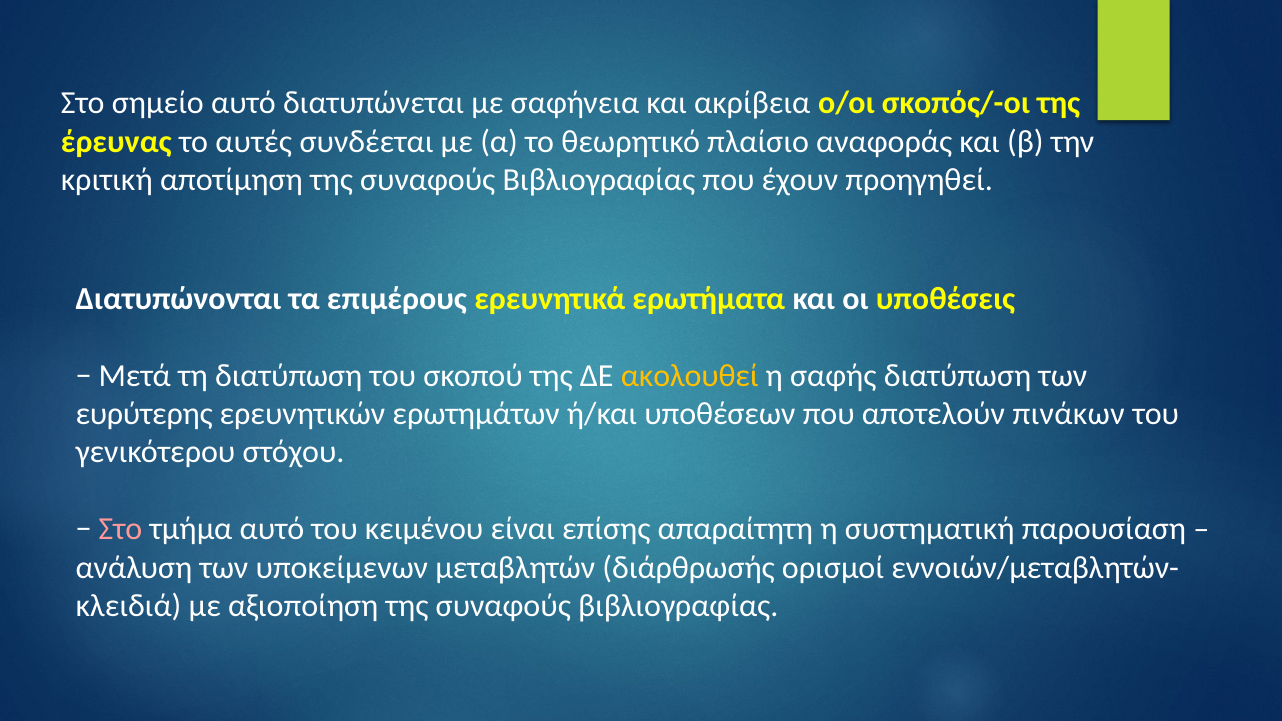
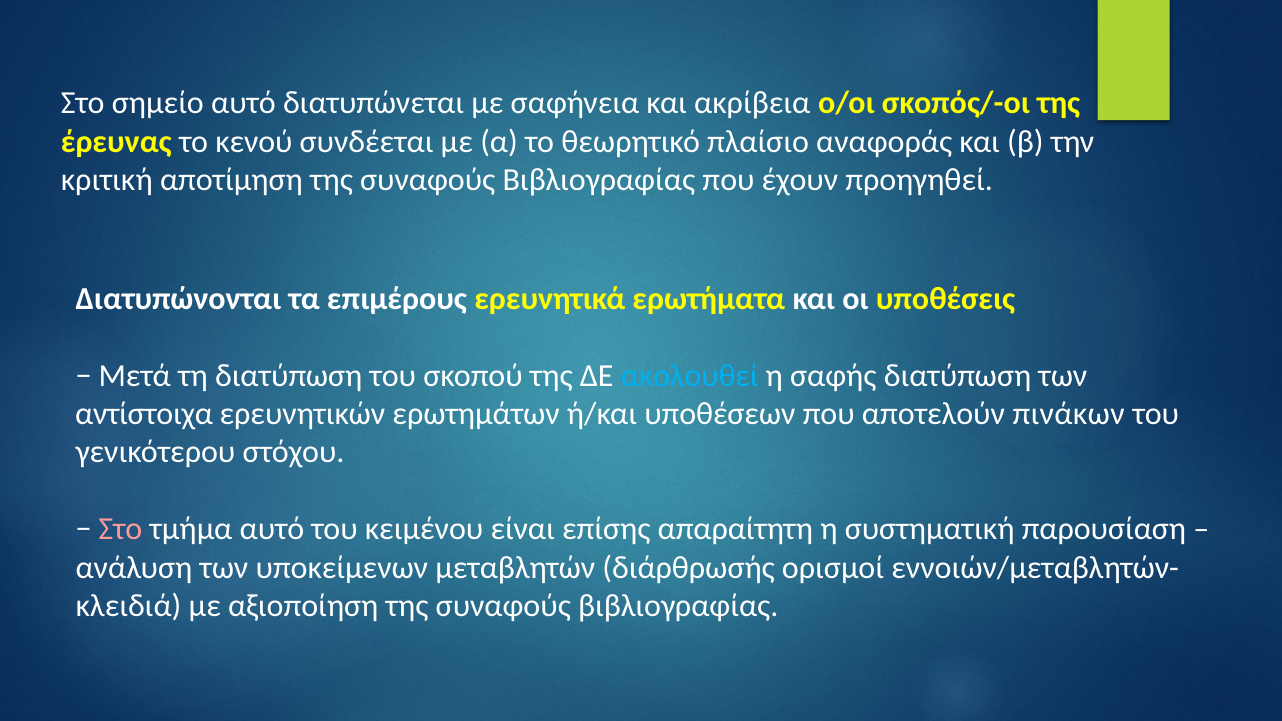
αυτές: αυτές -> κενού
ακολουθεί colour: yellow -> light blue
ευρύτερης: ευρύτερης -> αντίστοιχα
